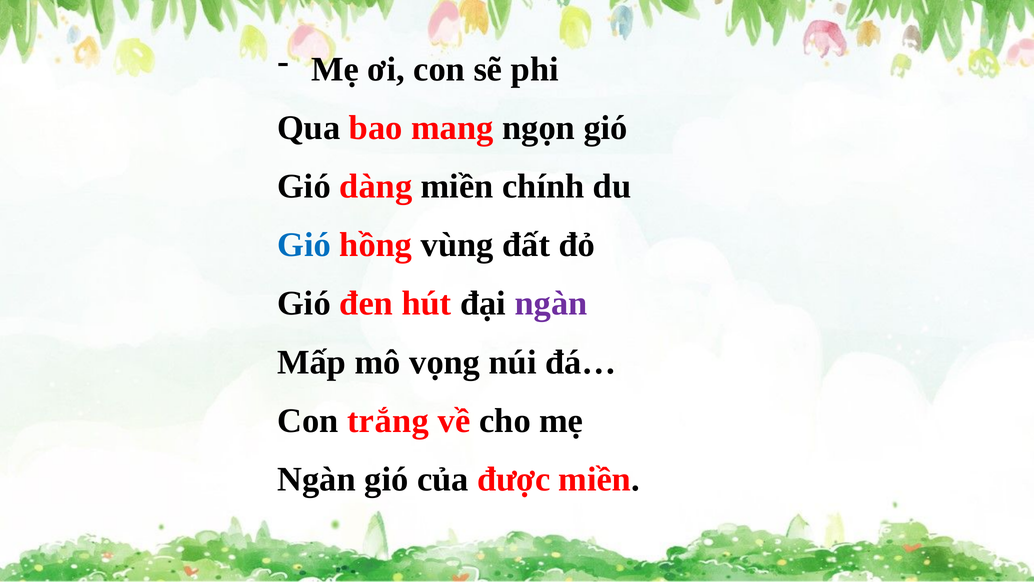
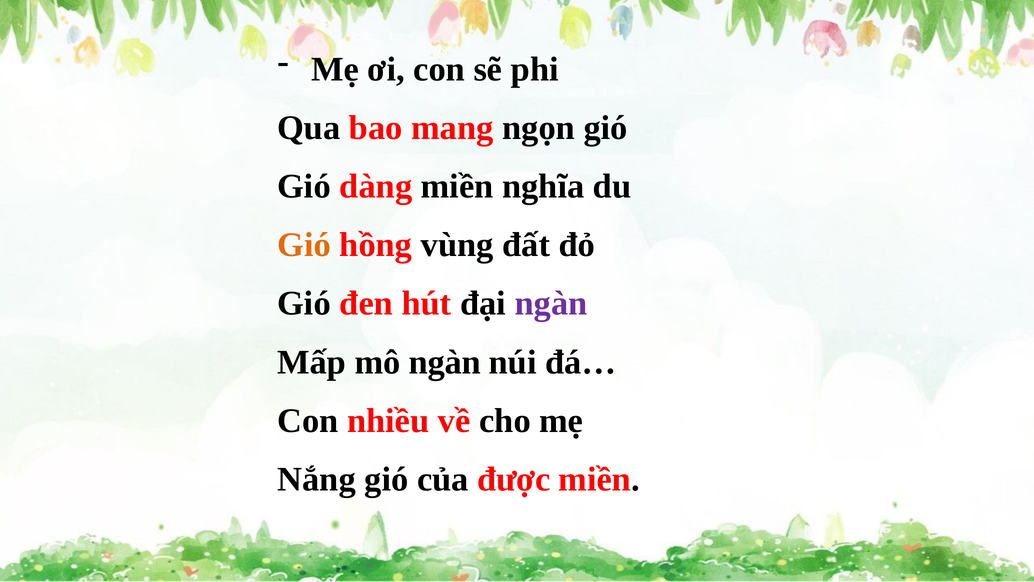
chính: chính -> nghĩa
Gió at (304, 245) colour: blue -> orange
mô vọng: vọng -> ngàn
trắng: trắng -> nhiều
Ngàn at (317, 479): Ngàn -> Nắng
